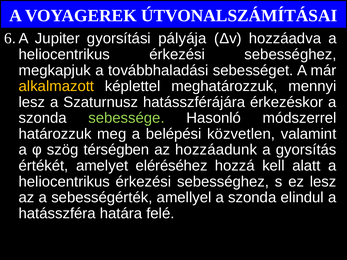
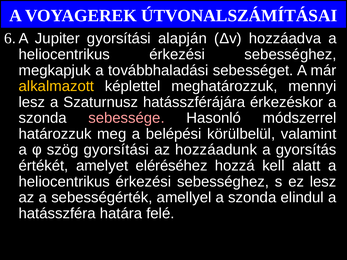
pályája: pályája -> alapján
sebessége colour: light green -> pink
közvetlen: közvetlen -> körülbelül
szög térségben: térségben -> gyorsítási
